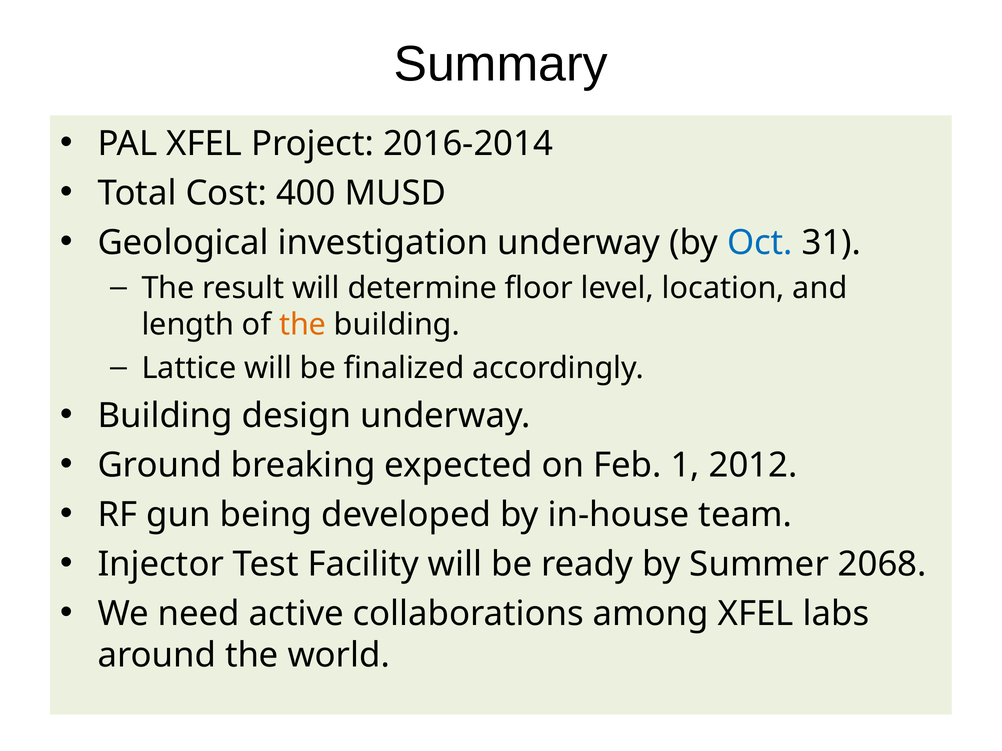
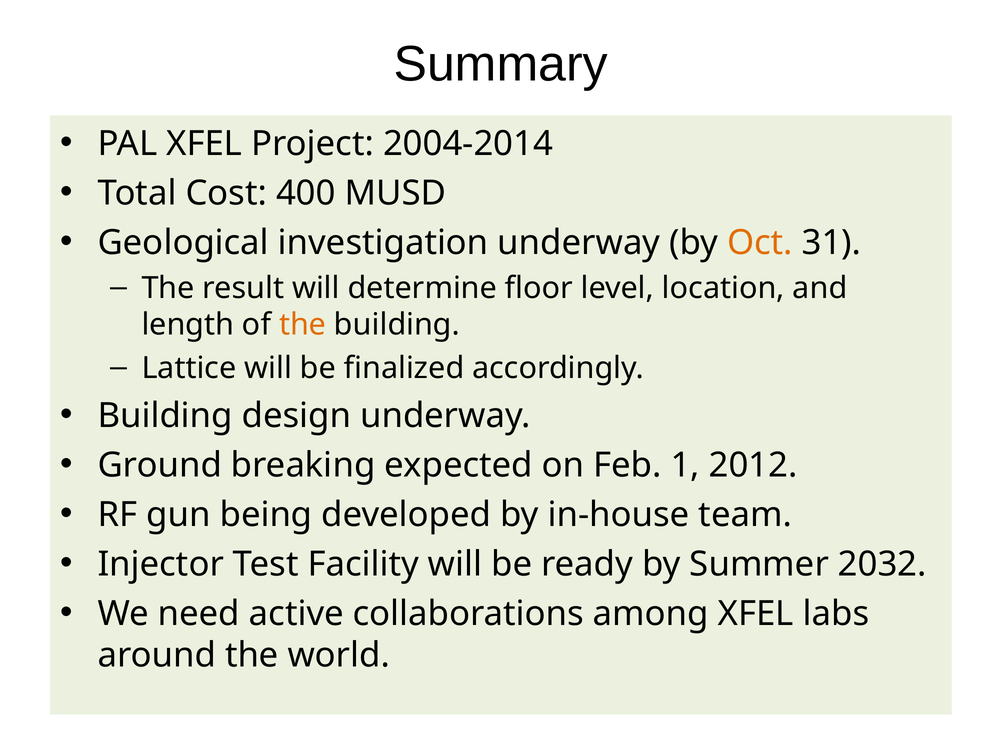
2016-2014: 2016-2014 -> 2004-2014
Oct colour: blue -> orange
2068: 2068 -> 2032
